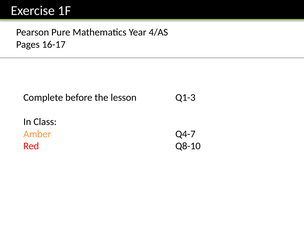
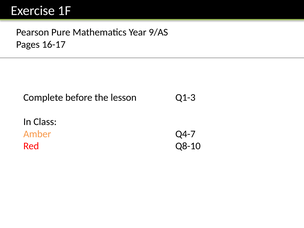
4/AS: 4/AS -> 9/AS
